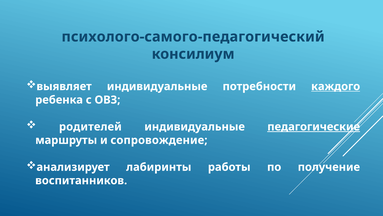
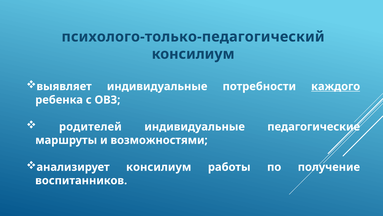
психолого-самого-педагогический: психолого-самого-педагогический -> психолого-только-педагогический
педагогические underline: present -> none
сопровождение: сопровождение -> возможностями
анализирует лабиринты: лабиринты -> консилиум
